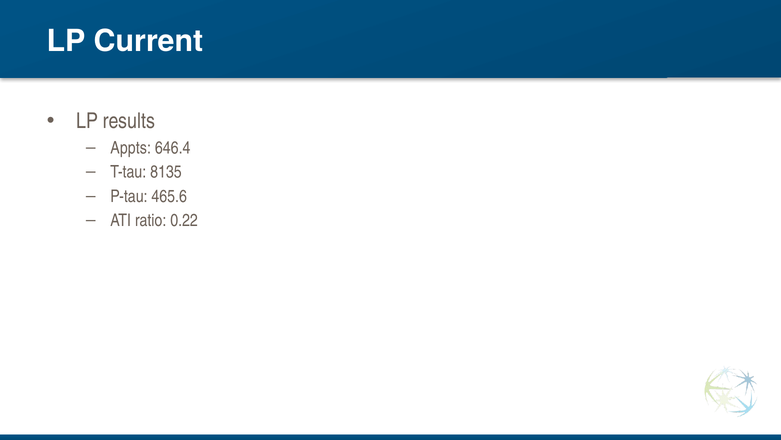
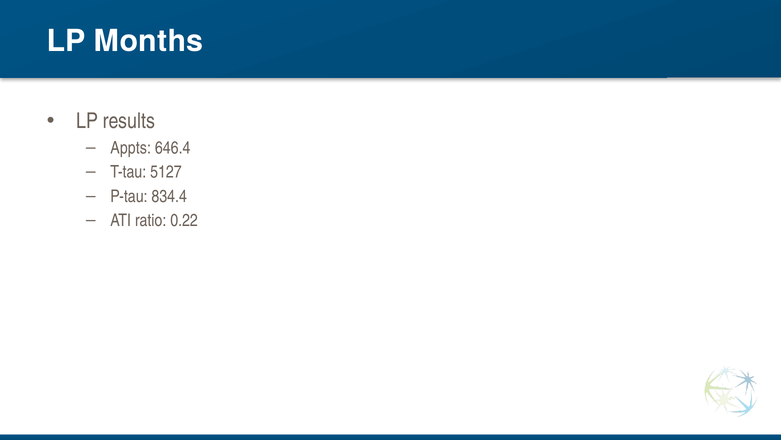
Current: Current -> Months
8135: 8135 -> 5127
465.6: 465.6 -> 834.4
